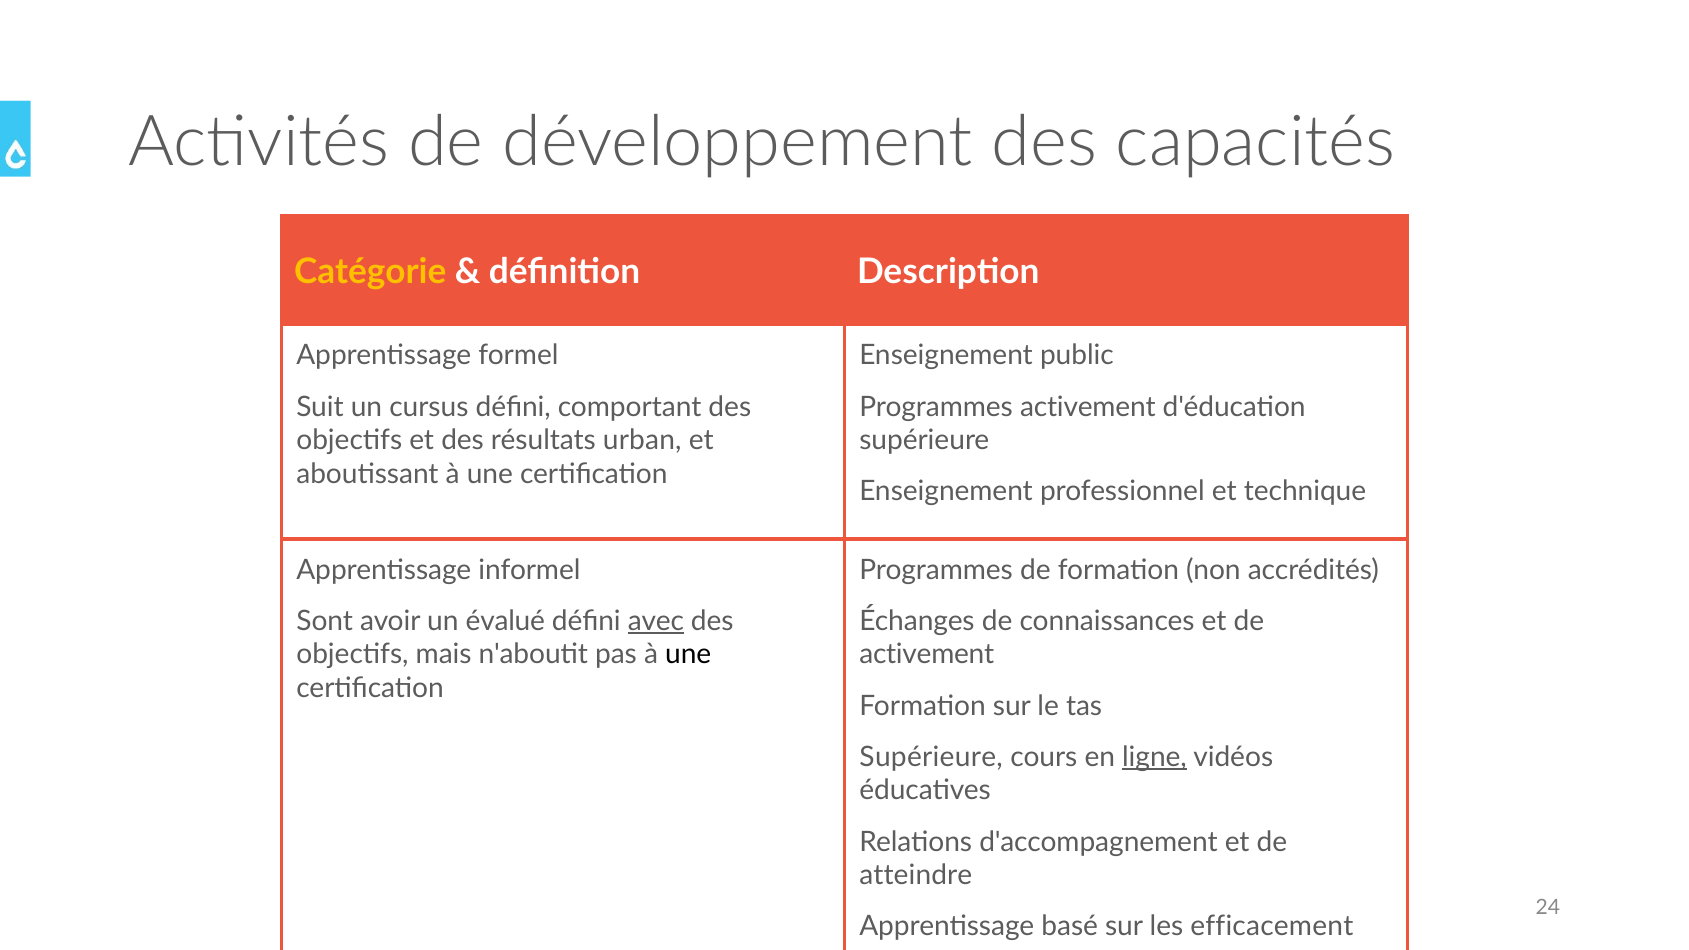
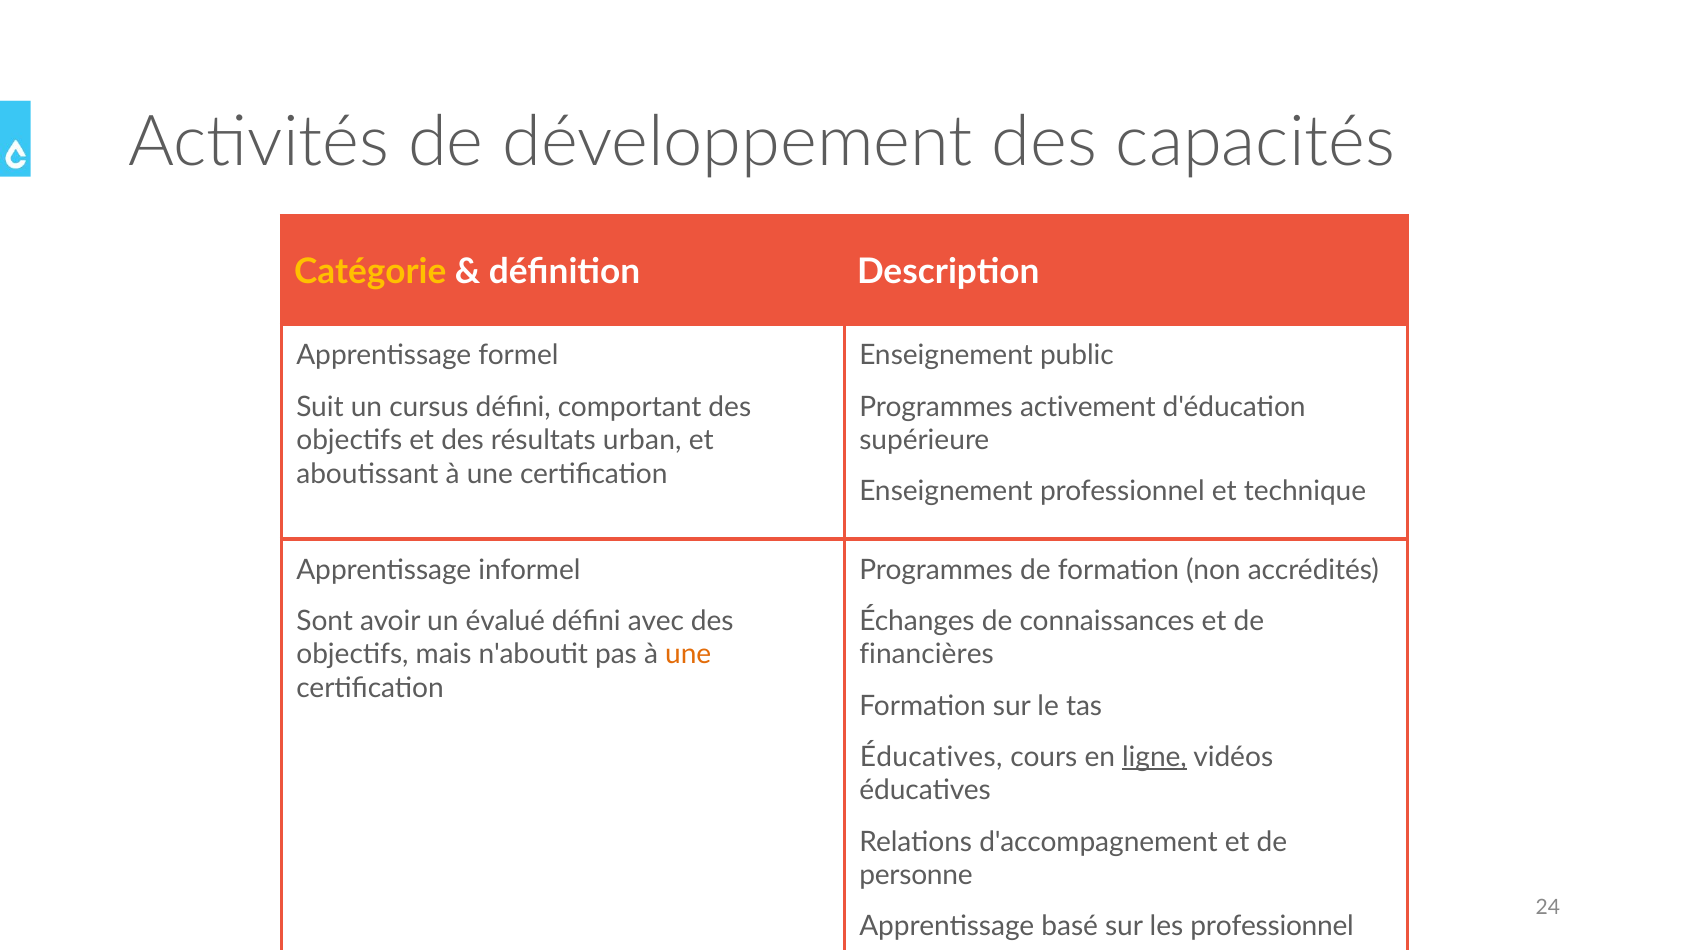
avec underline: present -> none
une at (688, 655) colour: black -> orange
activement at (927, 655): activement -> financières
Supérieure at (931, 757): Supérieure -> Éducatives
atteindre: atteindre -> personne
les efficacement: efficacement -> professionnel
